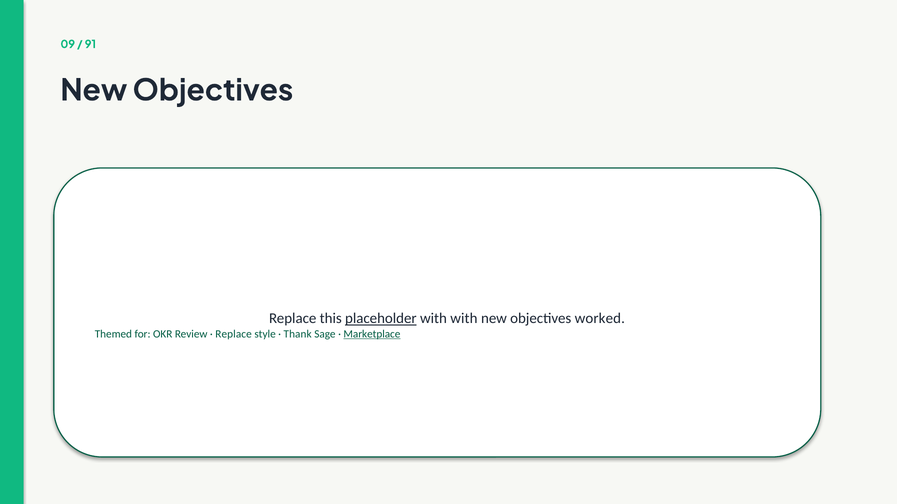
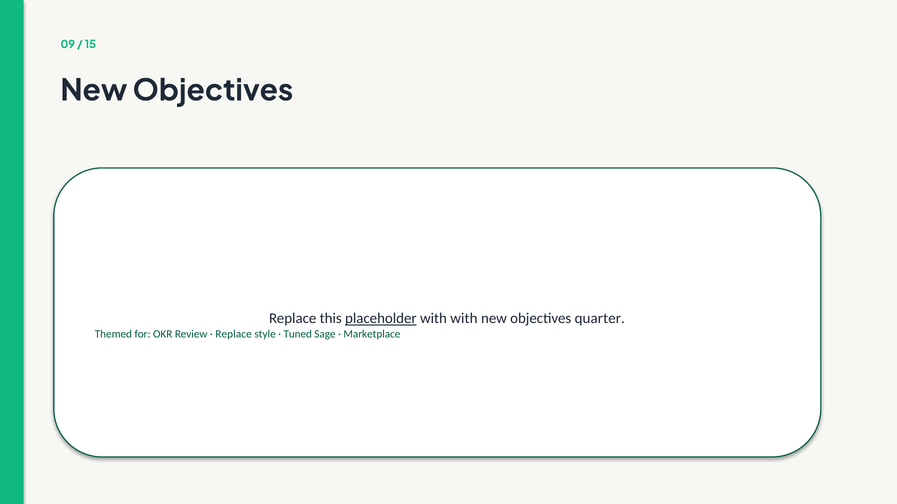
91: 91 -> 15
worked: worked -> quarter
Thank: Thank -> Tuned
Marketplace underline: present -> none
